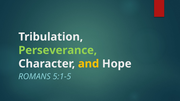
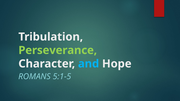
and colour: yellow -> light blue
